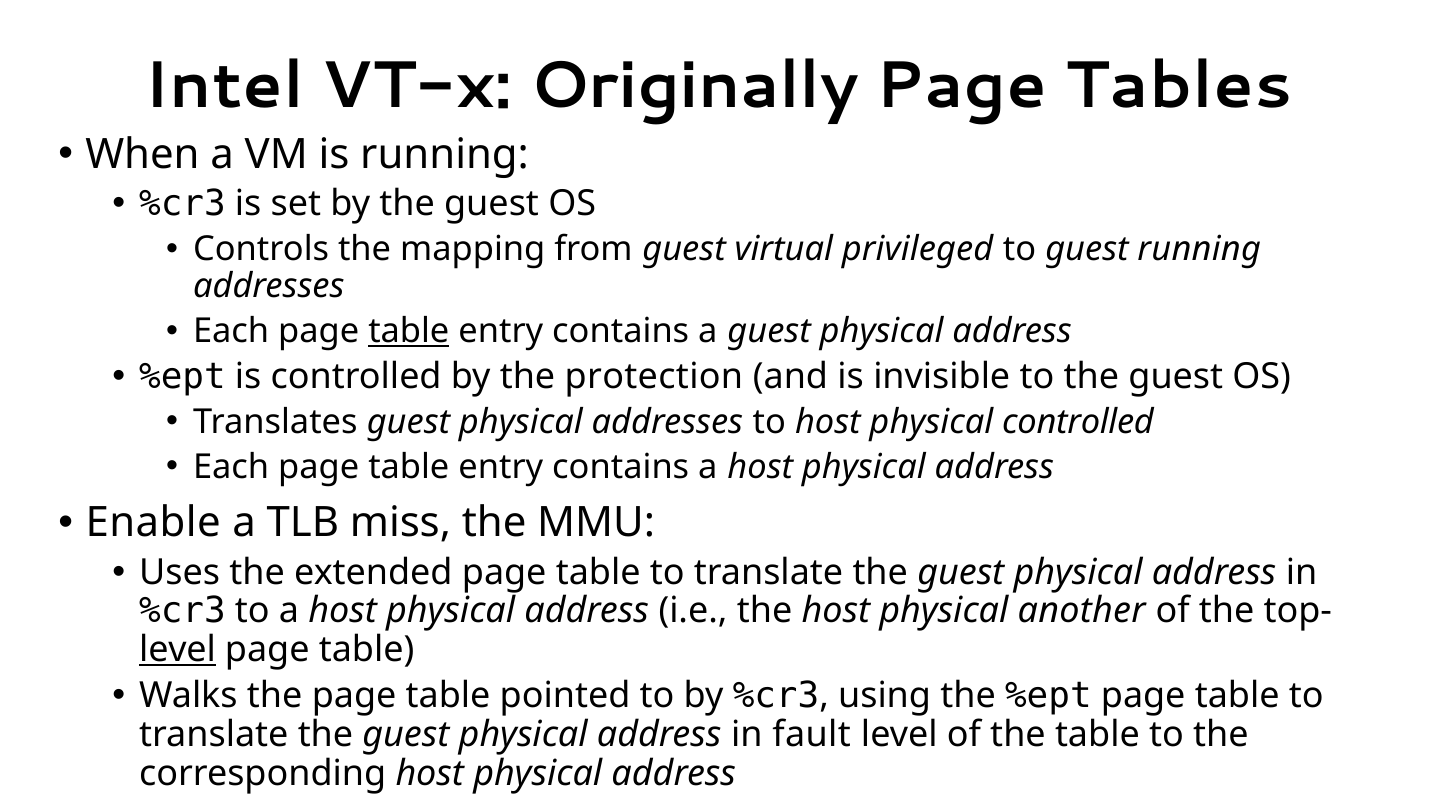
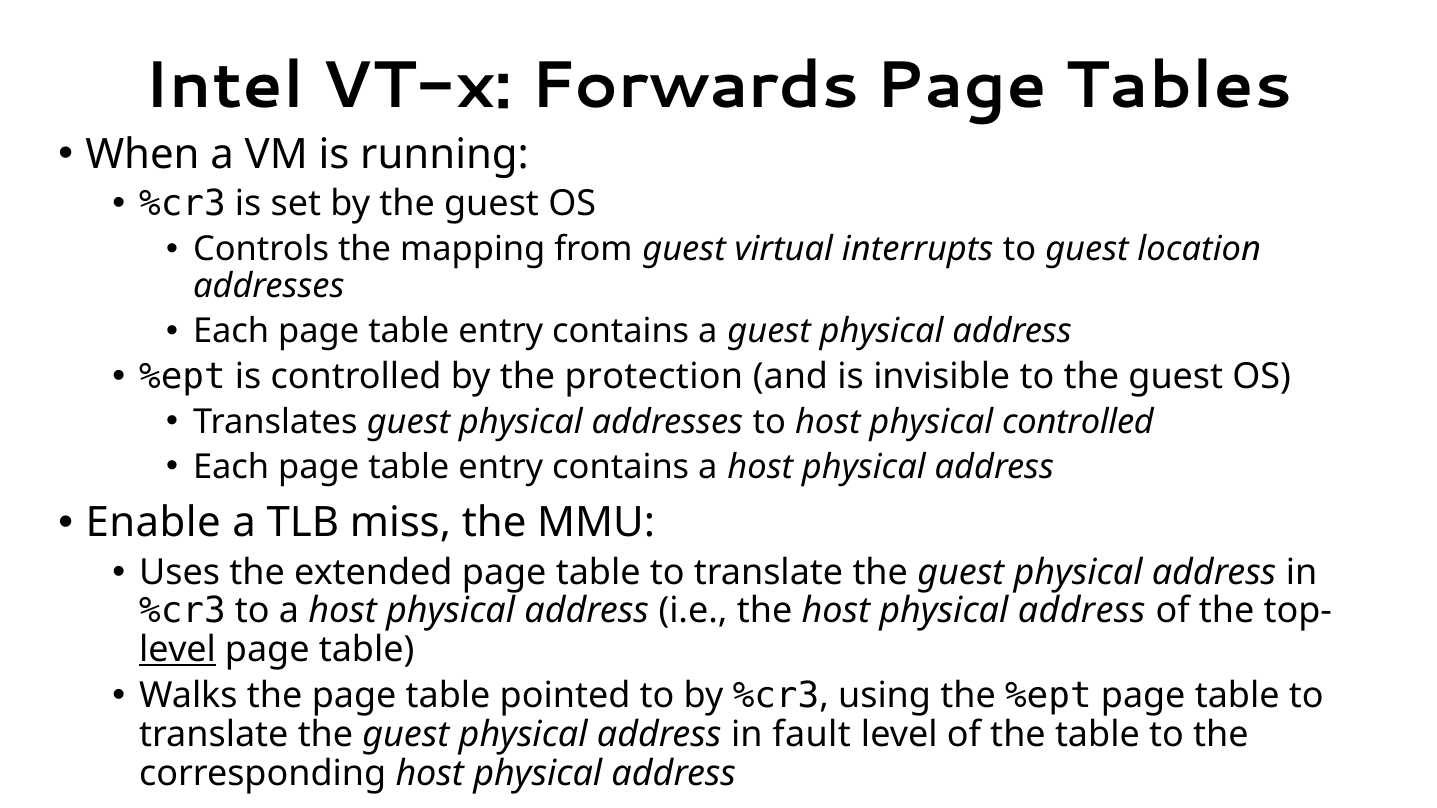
Originally: Originally -> Forwards
privileged: privileged -> interrupts
guest running: running -> location
table at (409, 331) underline: present -> none
the host physical another: another -> address
